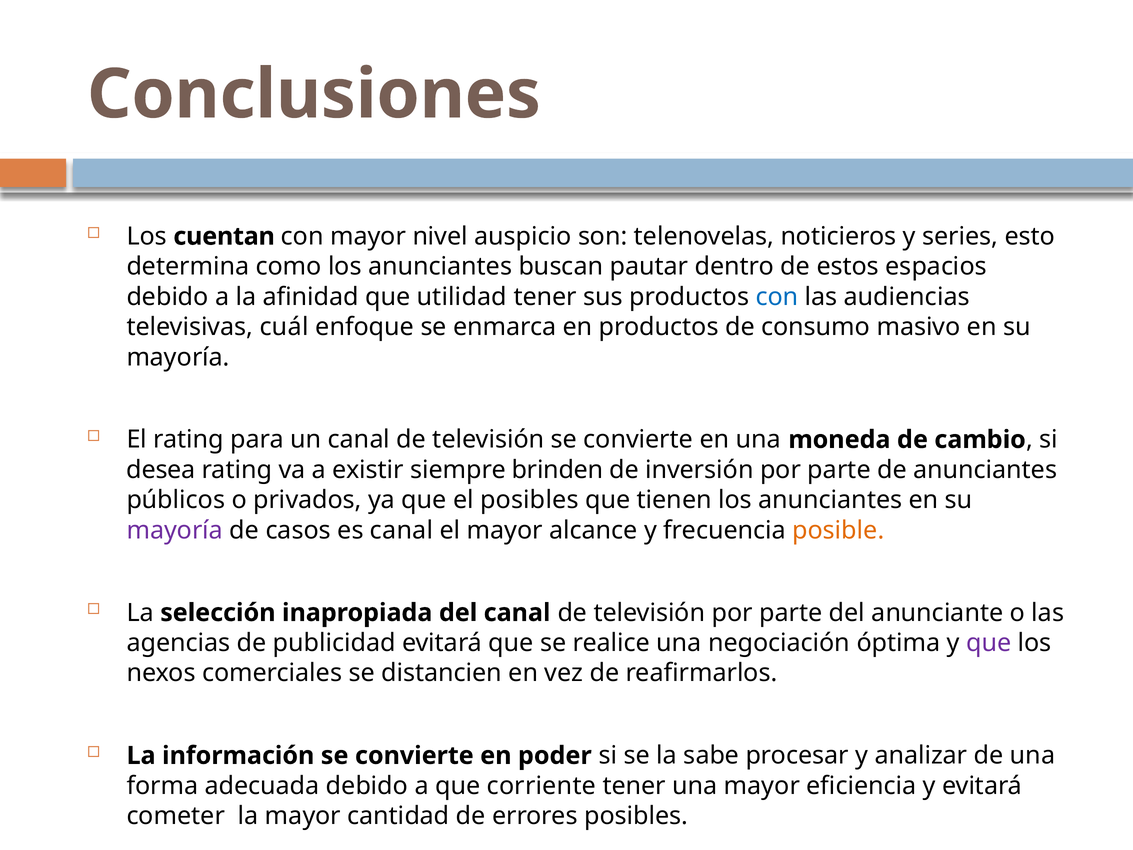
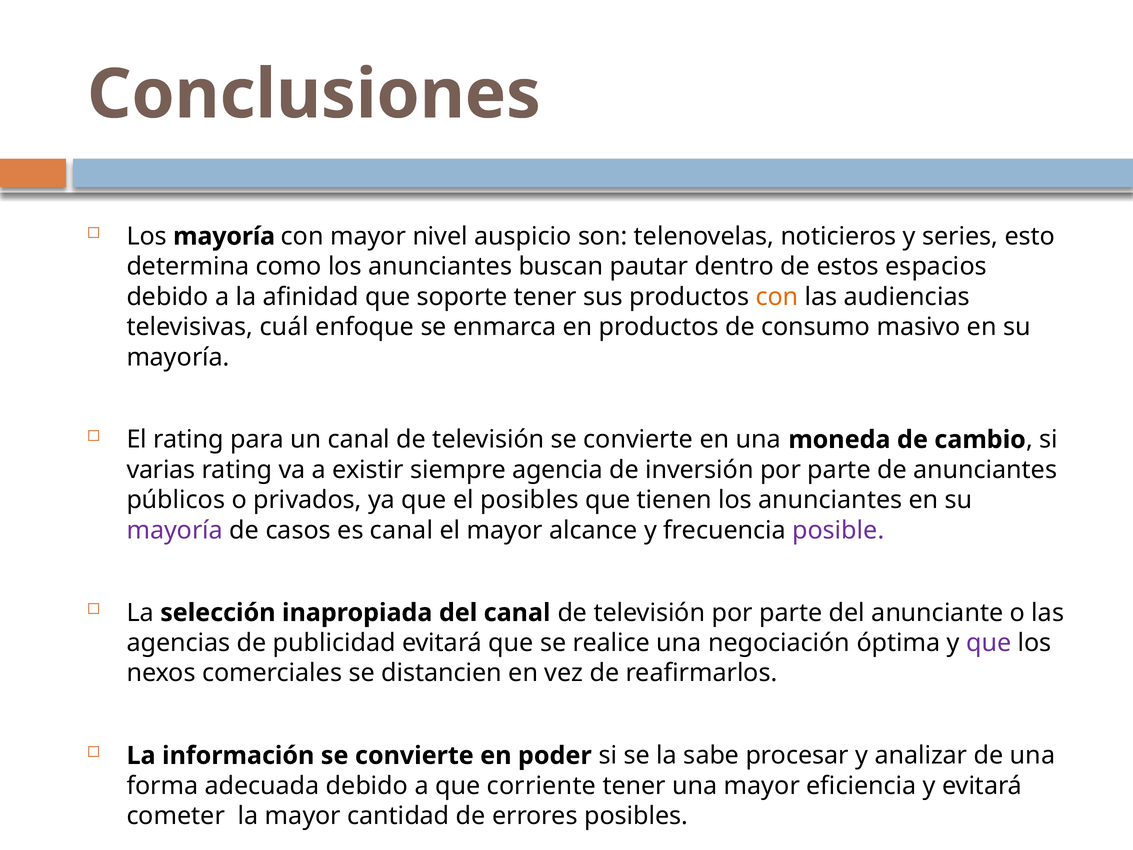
Los cuentan: cuentan -> mayoría
utilidad: utilidad -> soporte
con at (777, 297) colour: blue -> orange
desea: desea -> varias
brinden: brinden -> agencia
posible colour: orange -> purple
